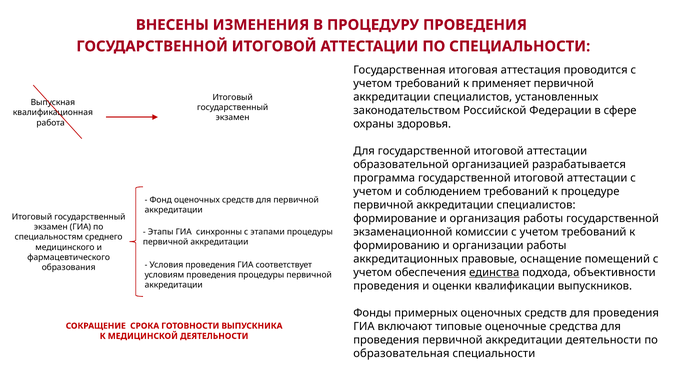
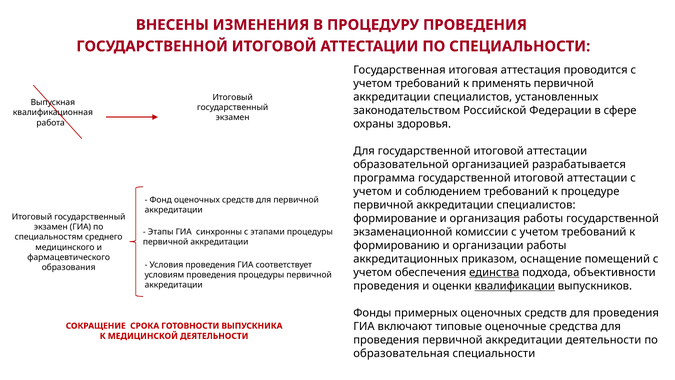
применяет: применяет -> применять
правовые: правовые -> приказом
квалификации underline: none -> present
